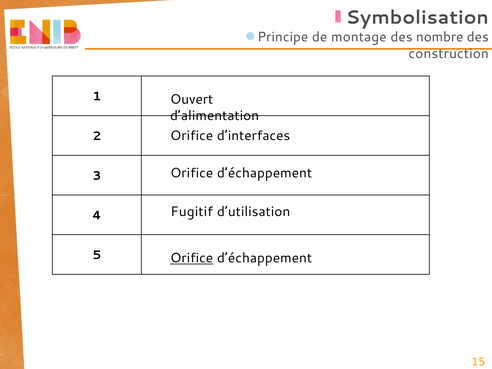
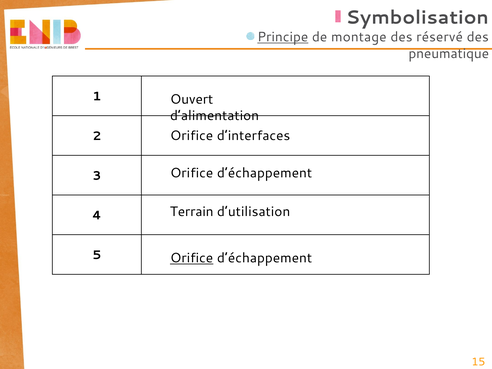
Principe underline: none -> present
nombre: nombre -> réservé
construction: construction -> pneumatique
Fugitif: Fugitif -> Terrain
